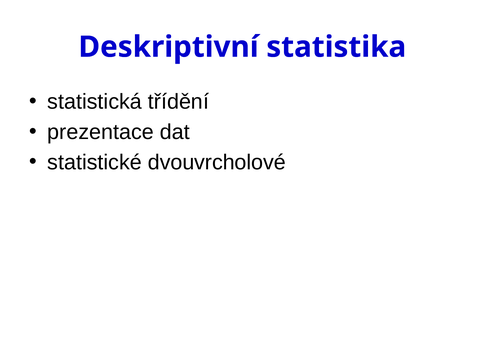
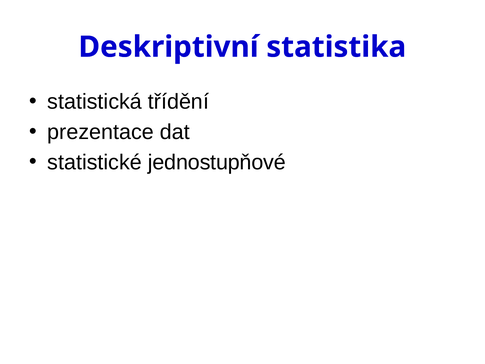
dvouvrcholové: dvouvrcholové -> jednostupňové
